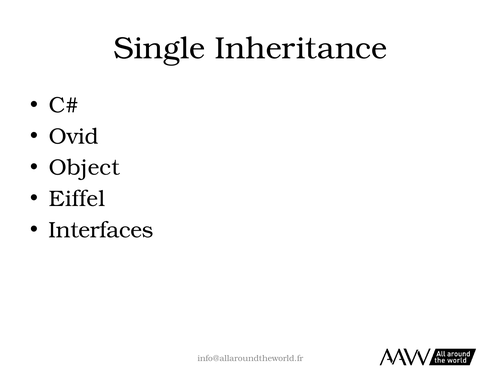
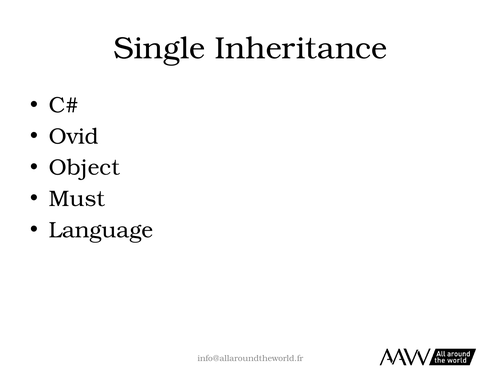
Eiffel: Eiffel -> Must
Interfaces: Interfaces -> Language
